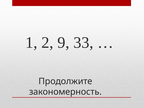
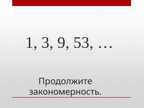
2: 2 -> 3
33: 33 -> 53
